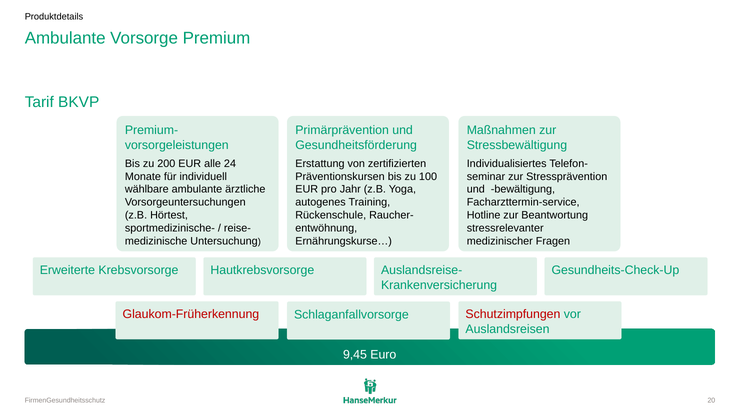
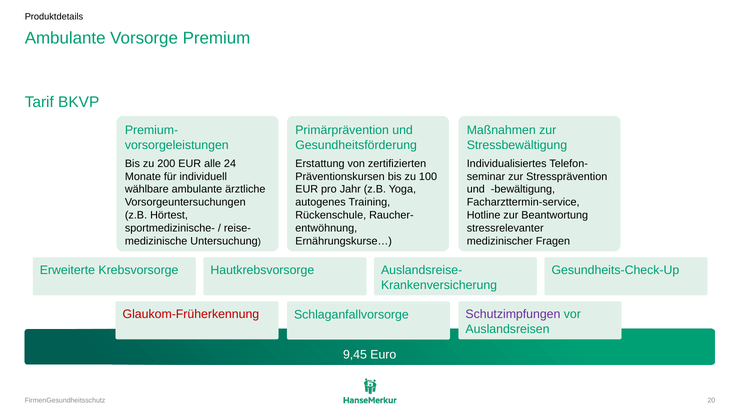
Schutzimpfungen colour: red -> purple
